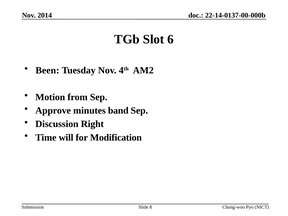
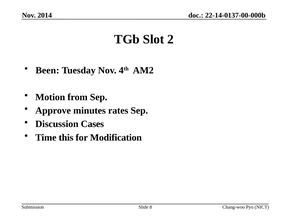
6: 6 -> 2
band: band -> rates
Right: Right -> Cases
will: will -> this
